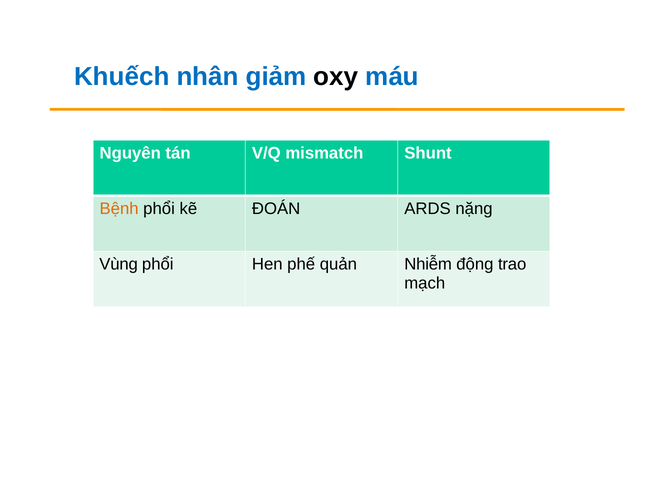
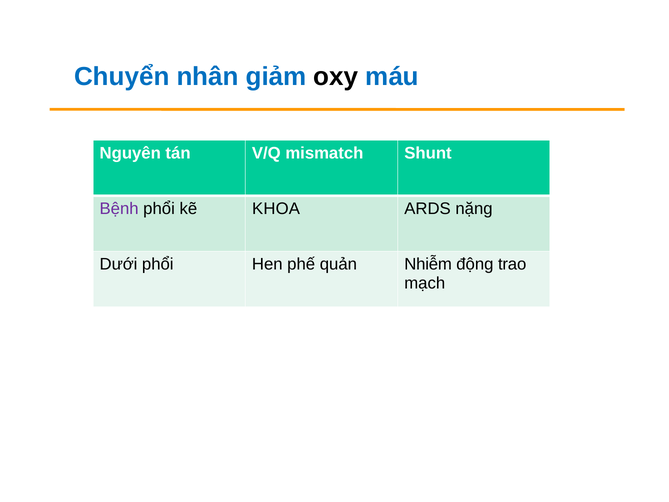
Khuếch: Khuếch -> Chuyển
Bệnh colour: orange -> purple
ĐOÁN: ĐOÁN -> KHOA
Vùng: Vùng -> Dưới
